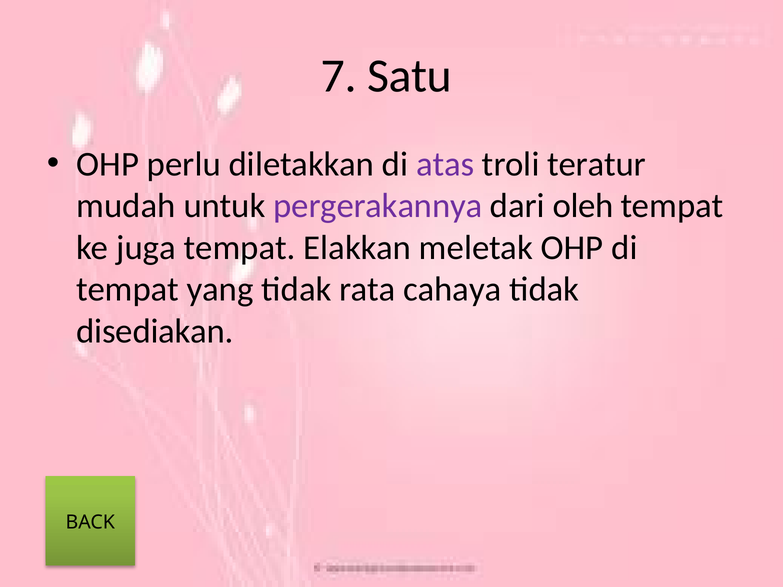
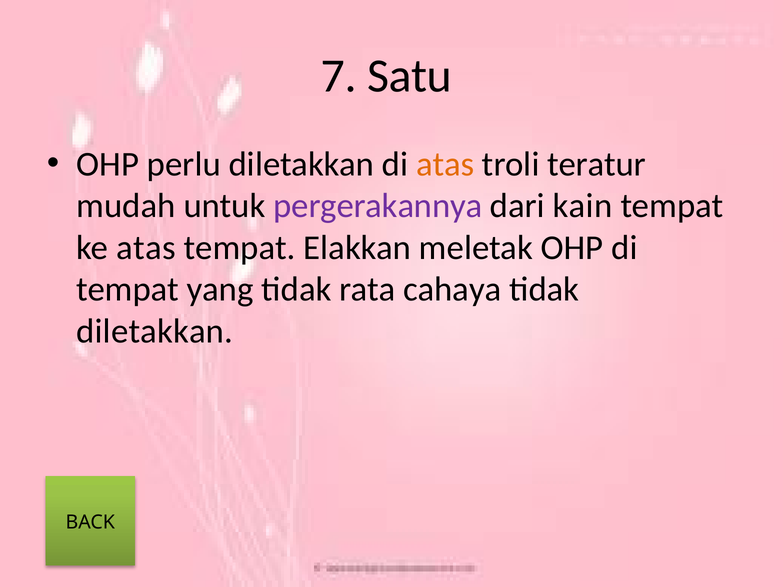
atas at (445, 164) colour: purple -> orange
oleh: oleh -> kain
ke juga: juga -> atas
disediakan at (155, 331): disediakan -> diletakkan
